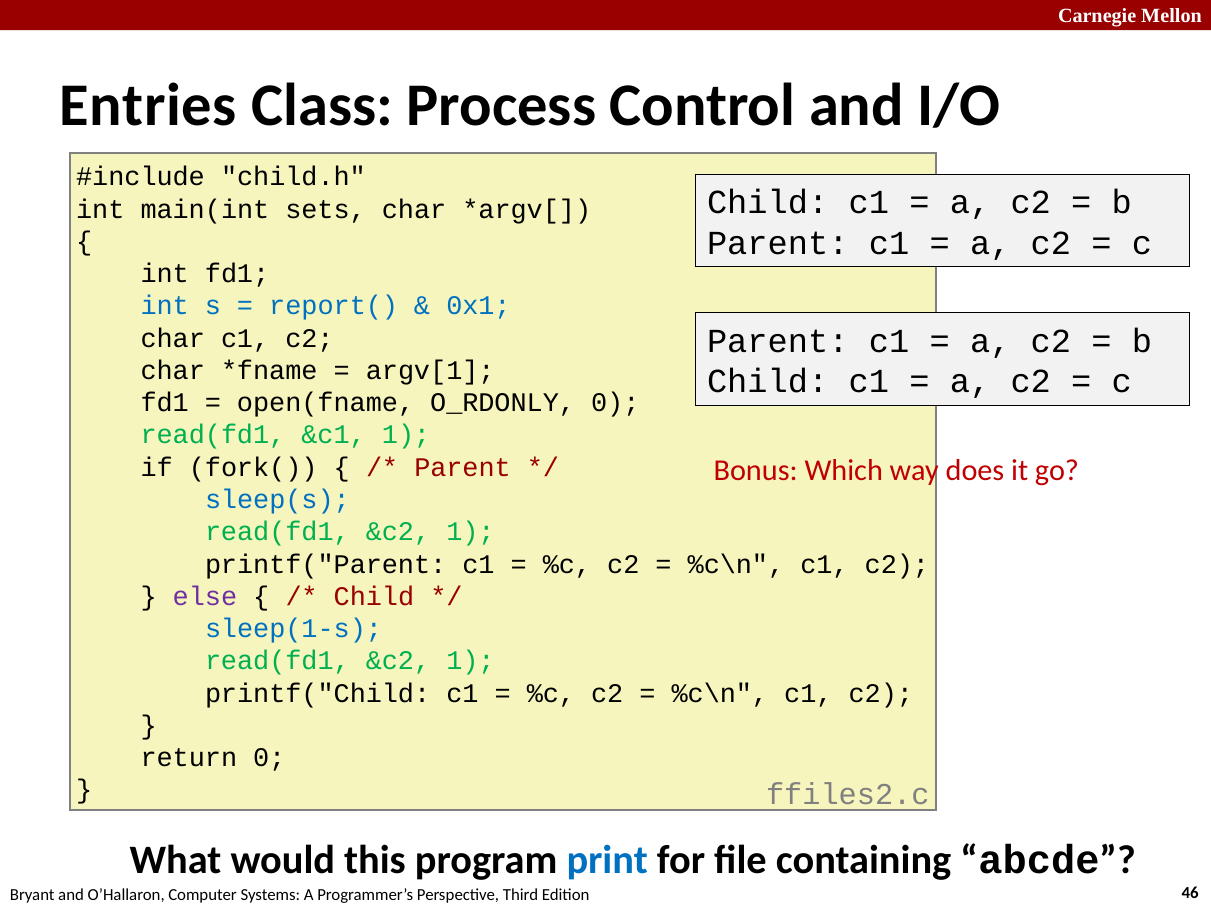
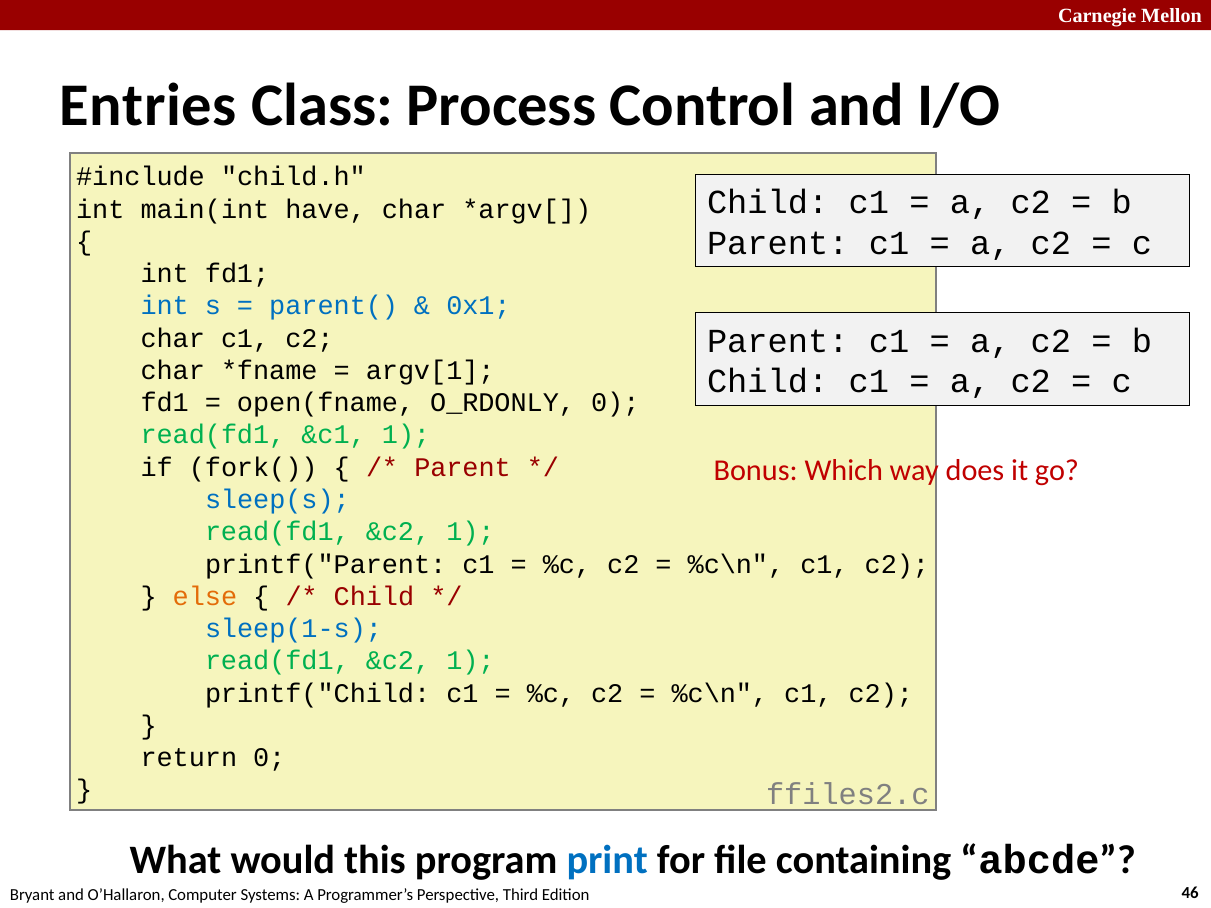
sets: sets -> have
report(: report( -> parent(
else colour: purple -> orange
